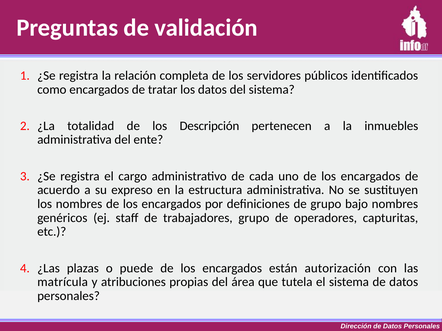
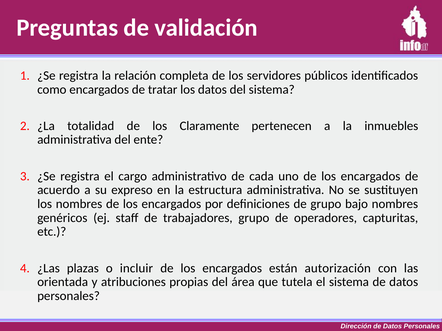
Descripción: Descripción -> Claramente
puede: puede -> incluir
matrícula: matrícula -> orientada
